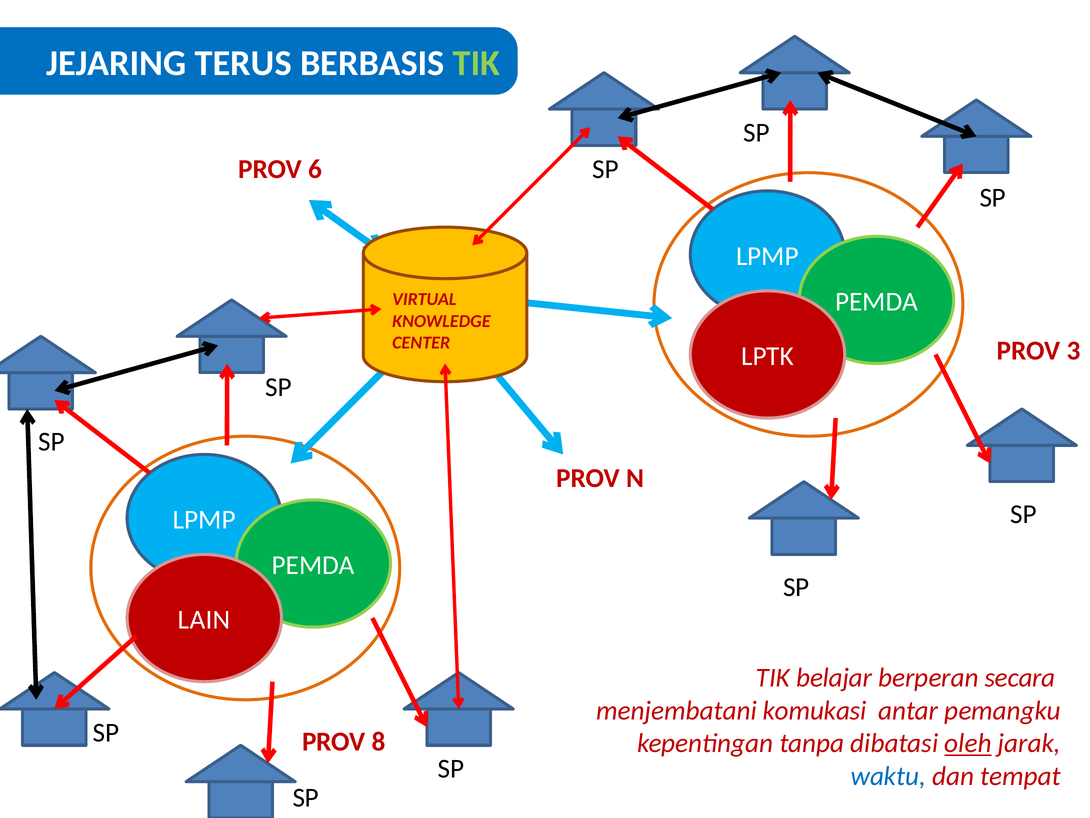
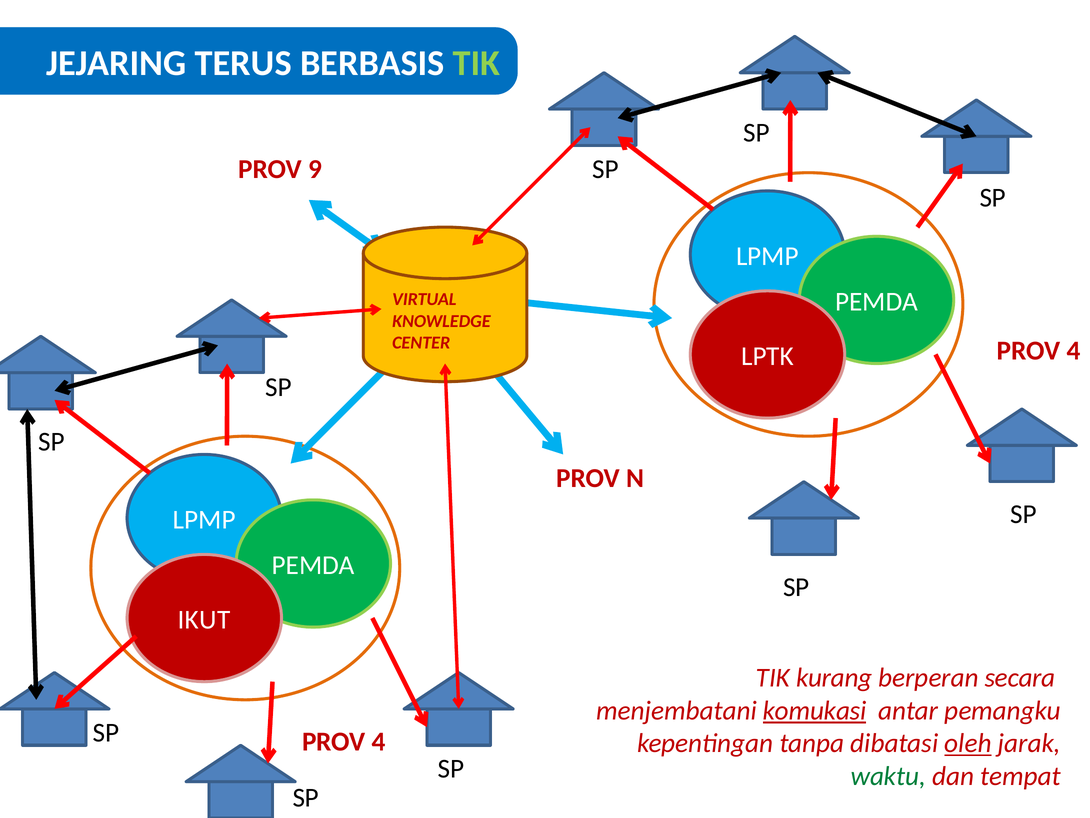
6: 6 -> 9
3 at (1073, 351): 3 -> 4
LAIN: LAIN -> IKUT
belajar: belajar -> kurang
komukasi underline: none -> present
8 at (379, 741): 8 -> 4
waktu colour: blue -> green
